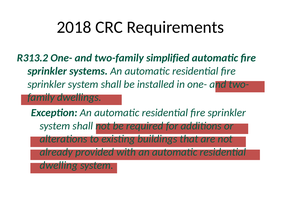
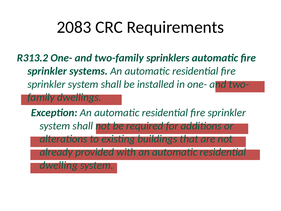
2018: 2018 -> 2083
simplified: simplified -> sprinklers
